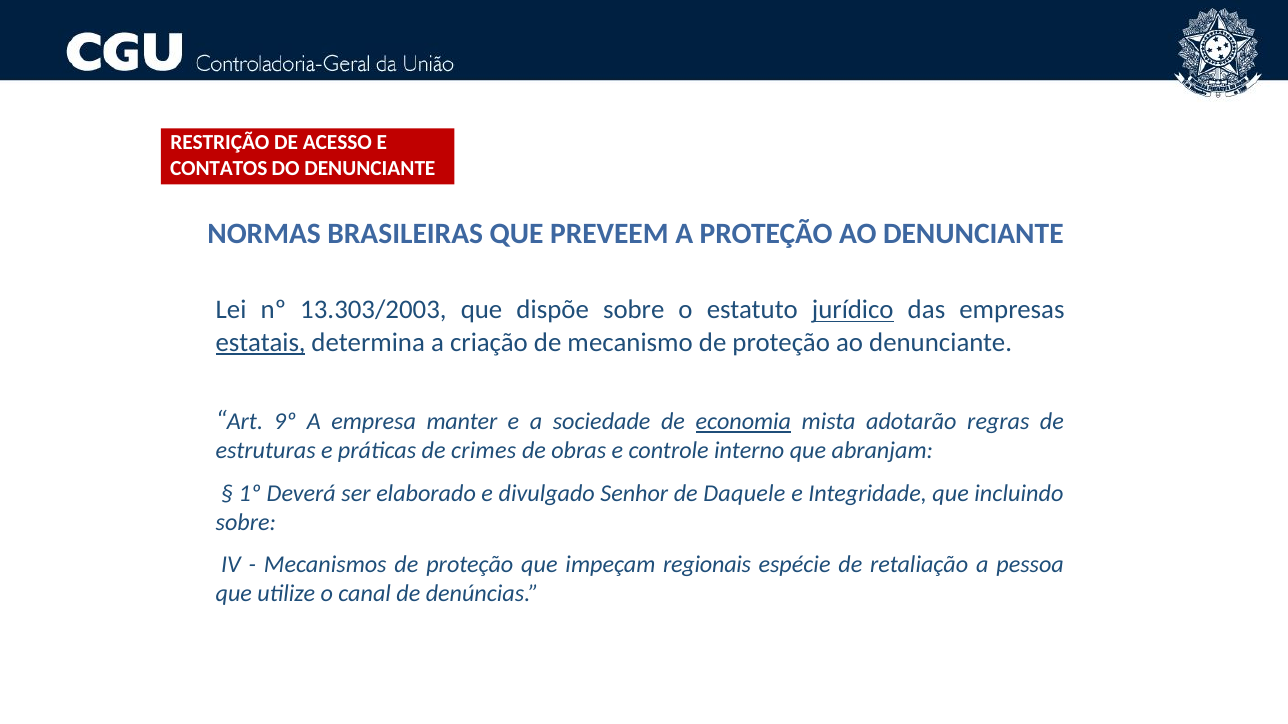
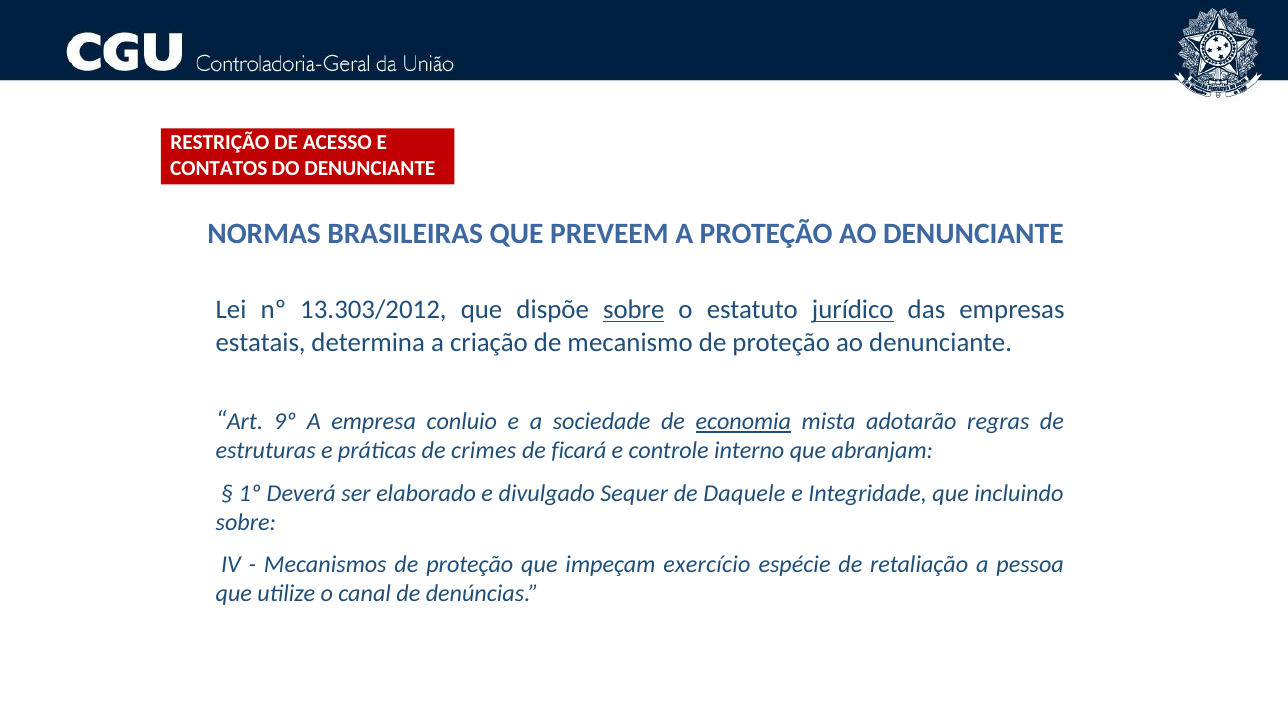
13.303/2003: 13.303/2003 -> 13.303/2012
sobre at (634, 310) underline: none -> present
estatais underline: present -> none
manter: manter -> conluio
obras: obras -> ficará
Senhor: Senhor -> Sequer
regionais: regionais -> exercício
